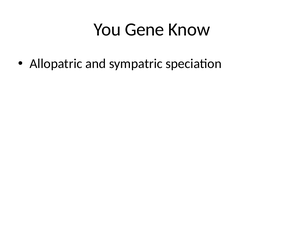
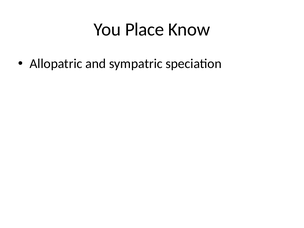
Gene: Gene -> Place
